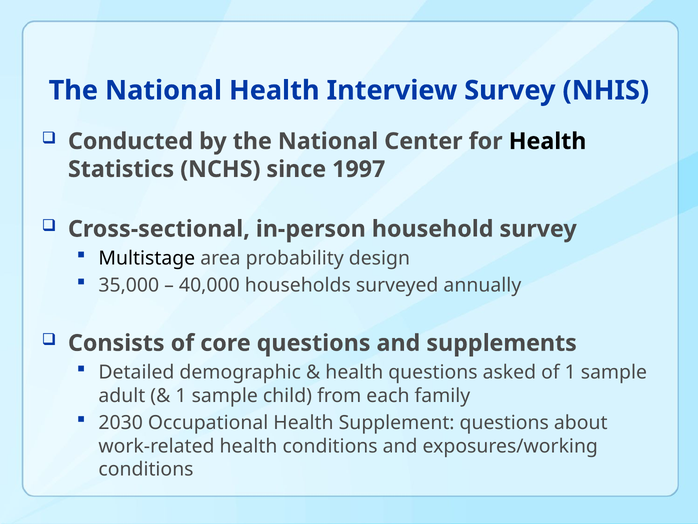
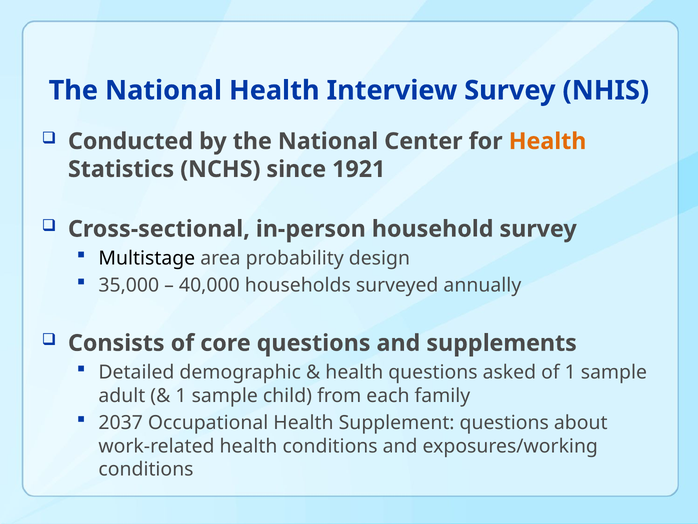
Health at (548, 141) colour: black -> orange
1997: 1997 -> 1921
2030: 2030 -> 2037
